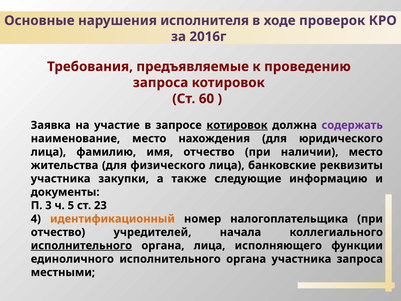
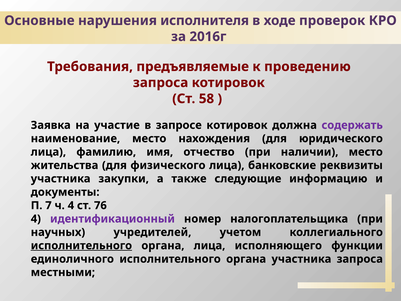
60: 60 -> 58
котировок at (237, 125) underline: present -> none
3: 3 -> 7
ч 5: 5 -> 4
23: 23 -> 76
идентификационный colour: orange -> purple
отчество at (58, 232): отчество -> научных
начала: начала -> учетом
